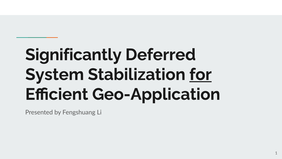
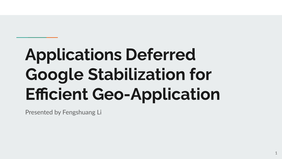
Significantly: Significantly -> Applications
System: System -> Google
for underline: present -> none
